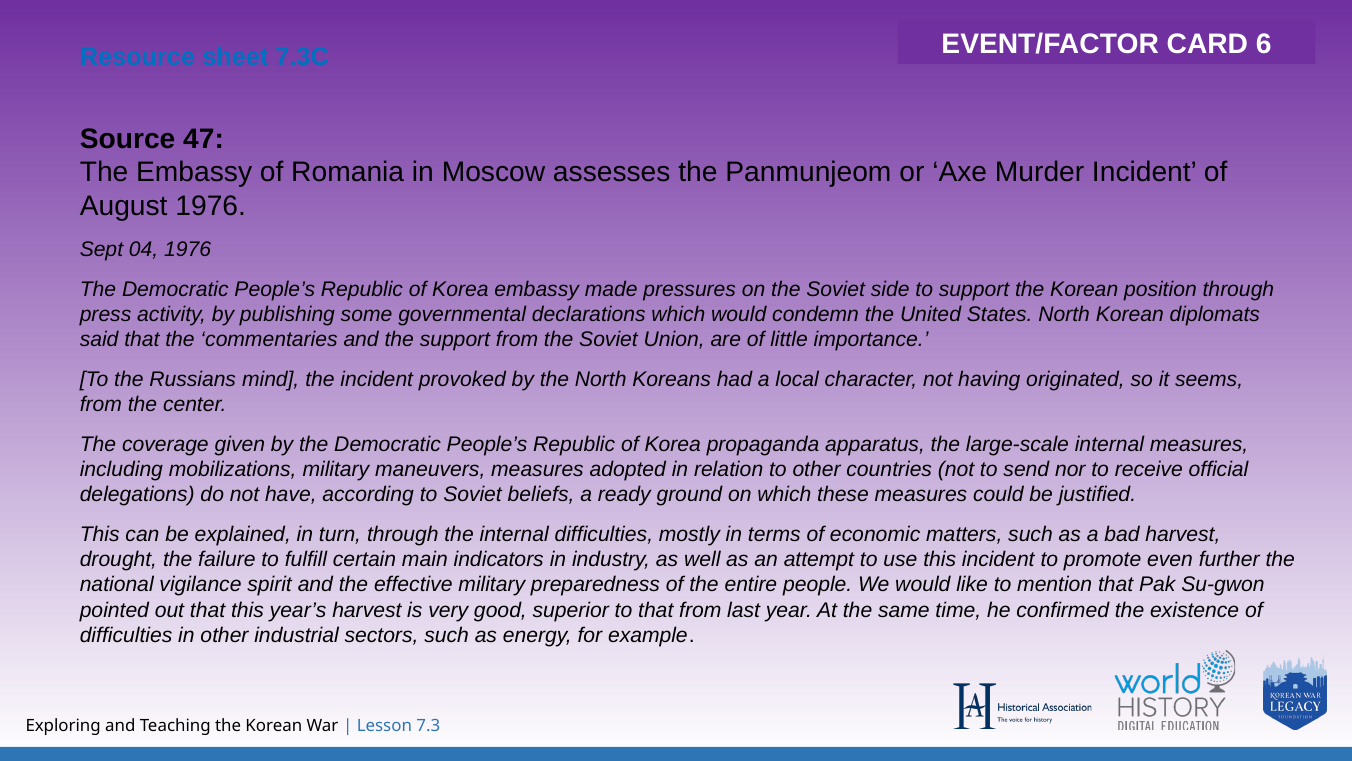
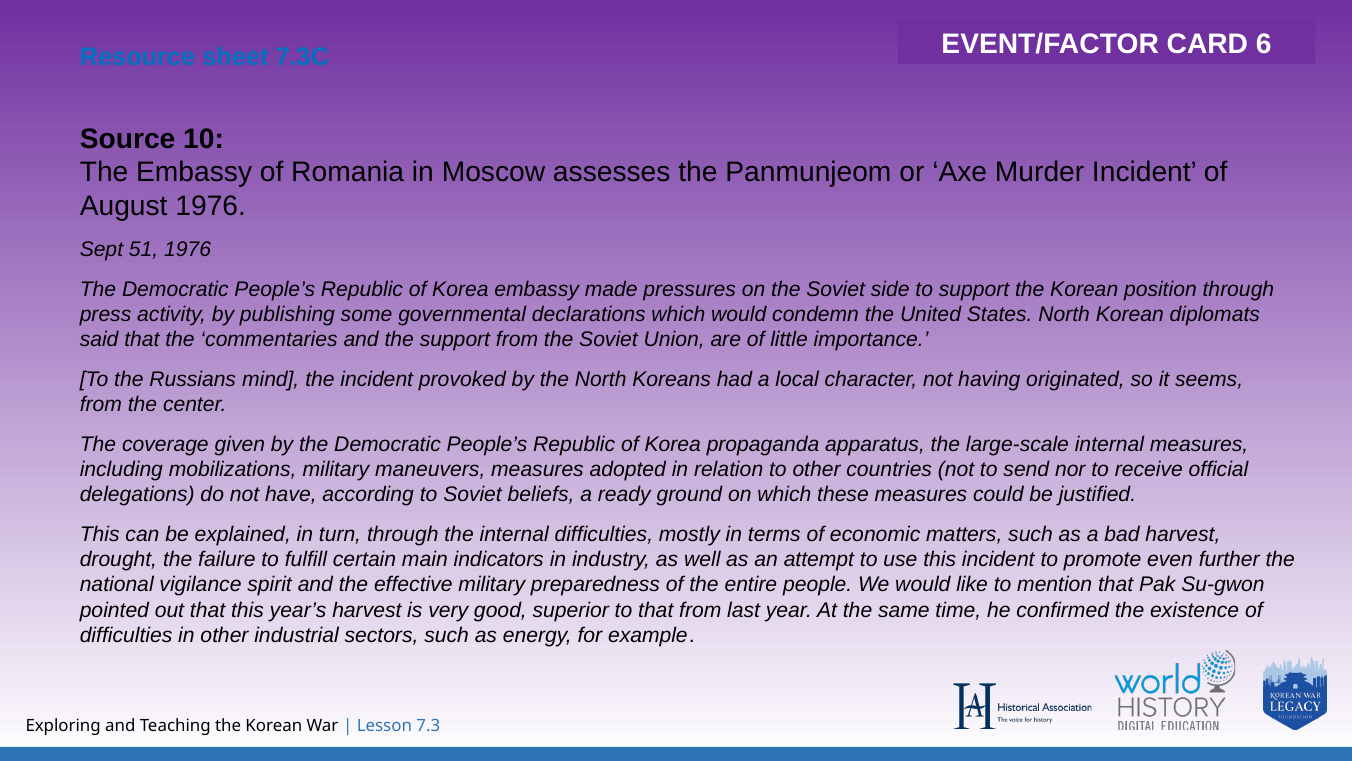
47: 47 -> 10
04: 04 -> 51
